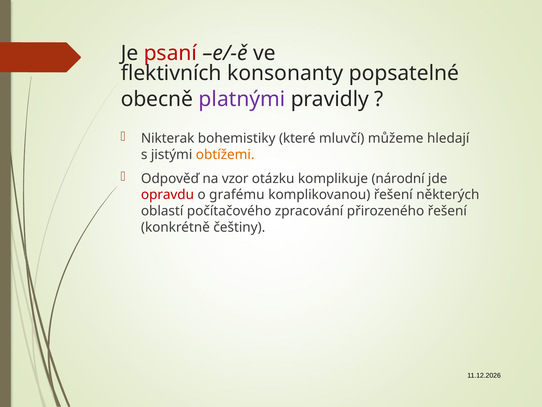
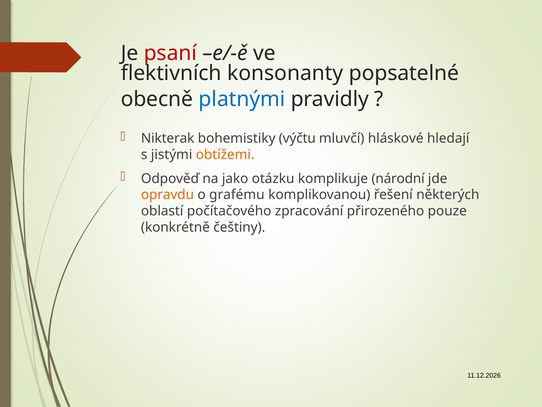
platnými colour: purple -> blue
které: které -> výčtu
můžeme: můžeme -> hláskové
vzor: vzor -> jako
opravdu colour: red -> orange
přirozeného řešení: řešení -> pouze
